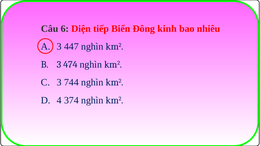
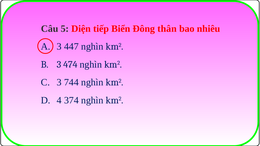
6: 6 -> 5
kinh: kinh -> thân
